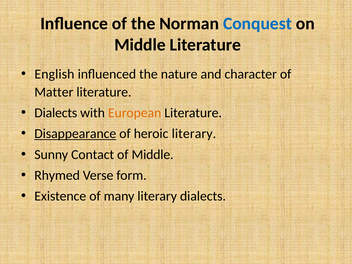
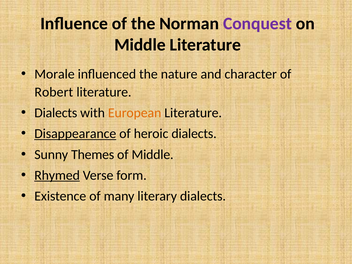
Conquest colour: blue -> purple
English: English -> Morale
Matter: Matter -> Robert
heroic literary: literary -> dialects
Contact: Contact -> Themes
Rhymed underline: none -> present
